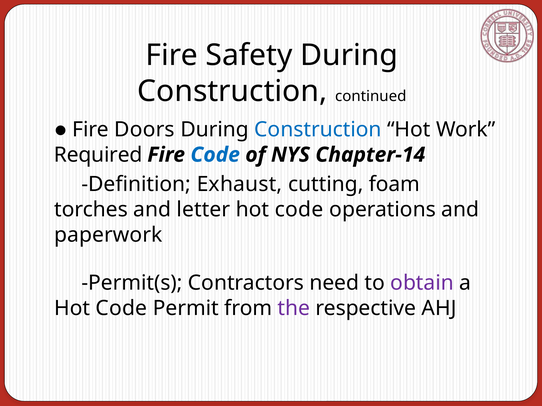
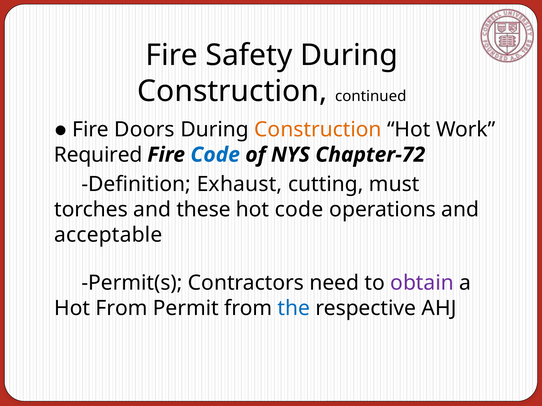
Construction at (318, 130) colour: blue -> orange
Chapter-14: Chapter-14 -> Chapter-72
foam: foam -> must
letter: letter -> these
paperwork: paperwork -> acceptable
Code at (121, 309): Code -> From
the colour: purple -> blue
